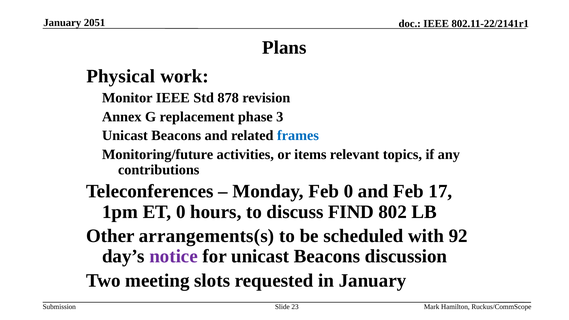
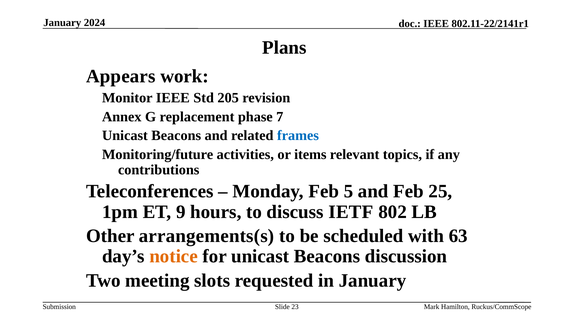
2051: 2051 -> 2024
Physical: Physical -> Appears
878: 878 -> 205
3: 3 -> 7
Feb 0: 0 -> 5
17: 17 -> 25
ET 0: 0 -> 9
FIND: FIND -> IETF
92: 92 -> 63
notice colour: purple -> orange
